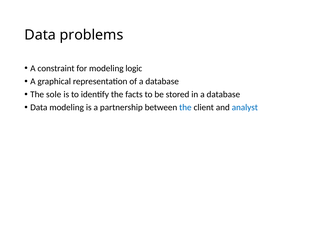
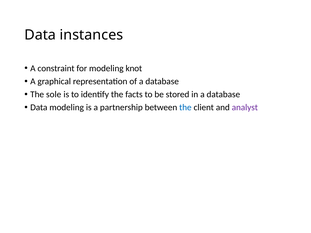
problems: problems -> instances
logic: logic -> knot
analyst colour: blue -> purple
